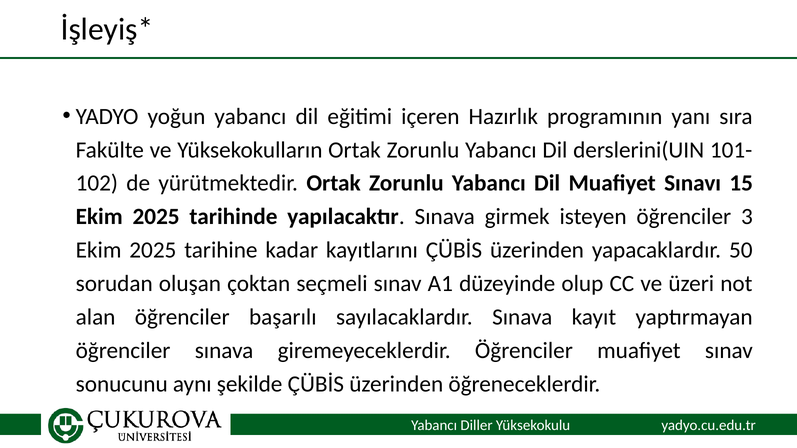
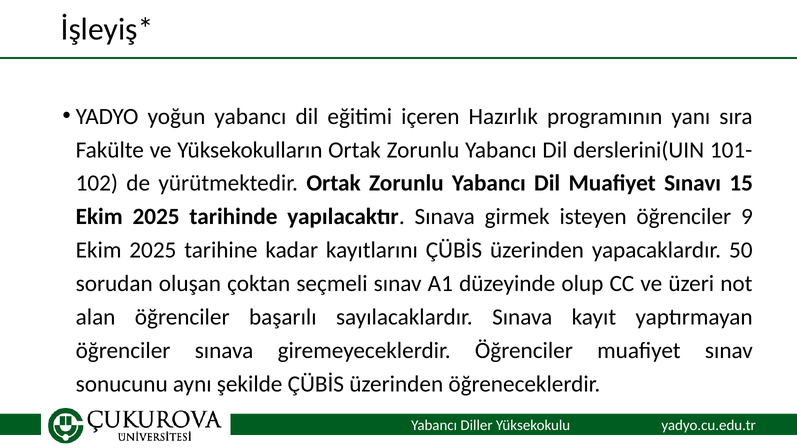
3: 3 -> 9
